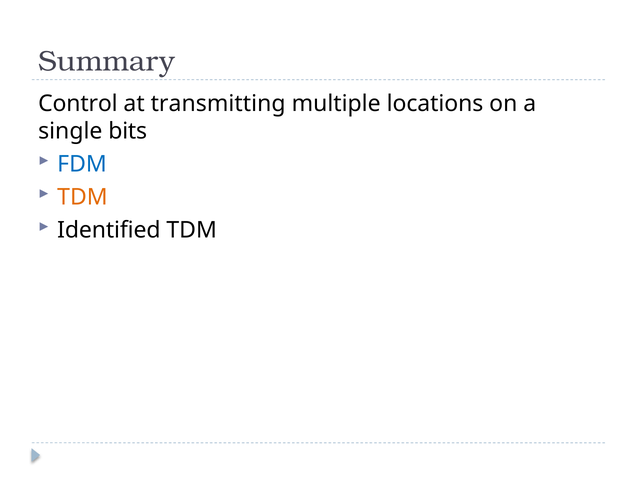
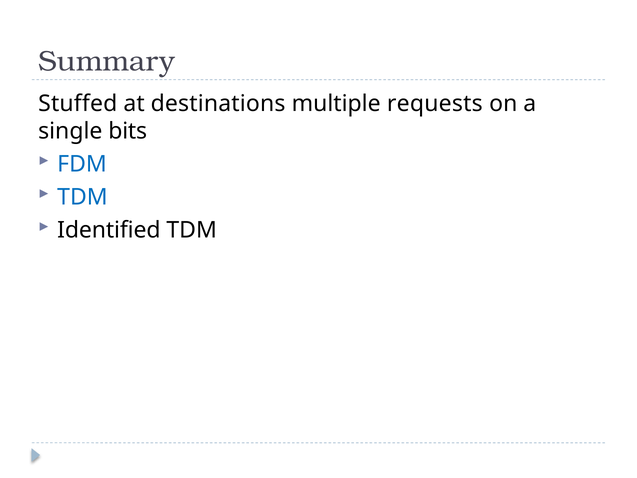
Control: Control -> Stuffed
transmitting: transmitting -> destinations
locations: locations -> requests
TDM at (82, 197) colour: orange -> blue
